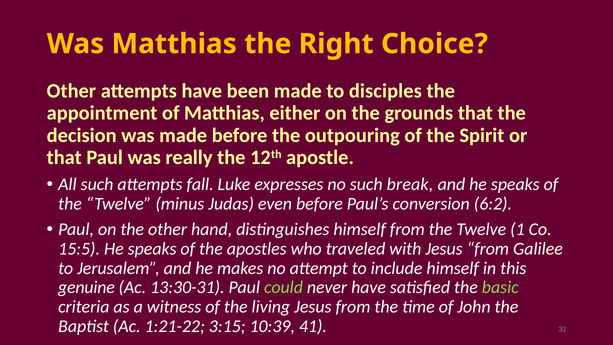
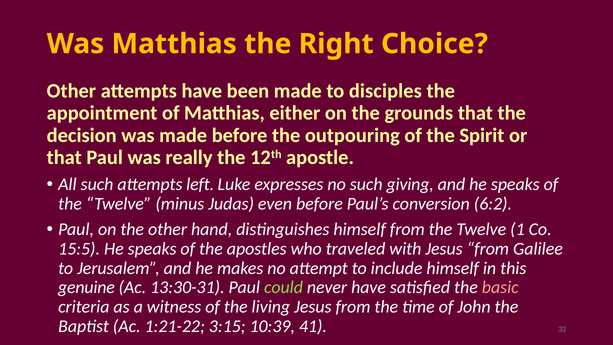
fall: fall -> left
break: break -> giving
basic colour: light green -> pink
